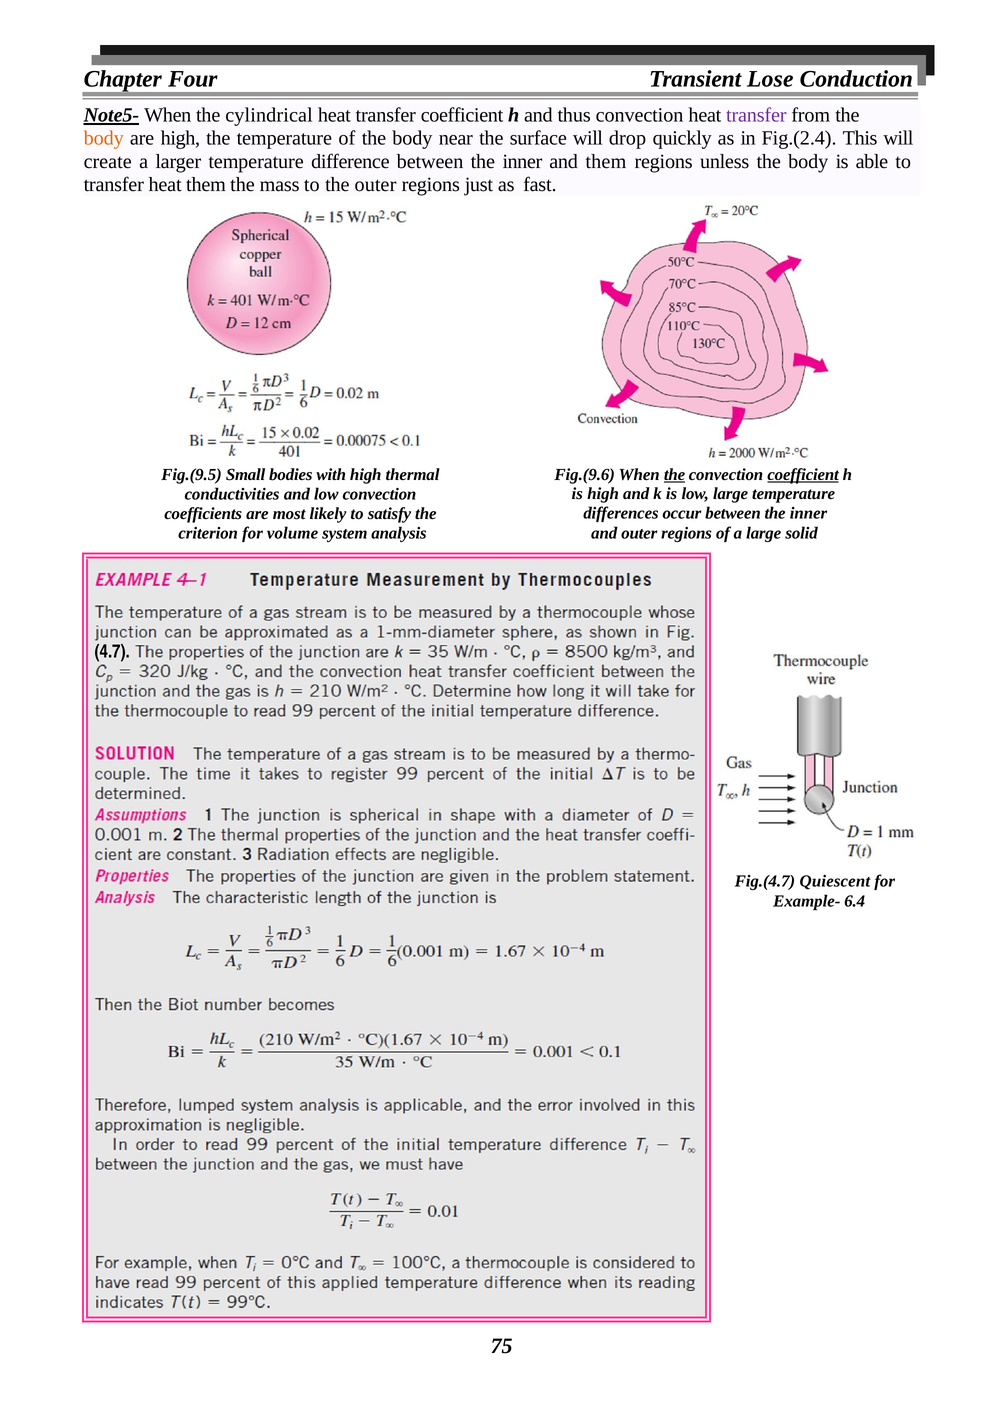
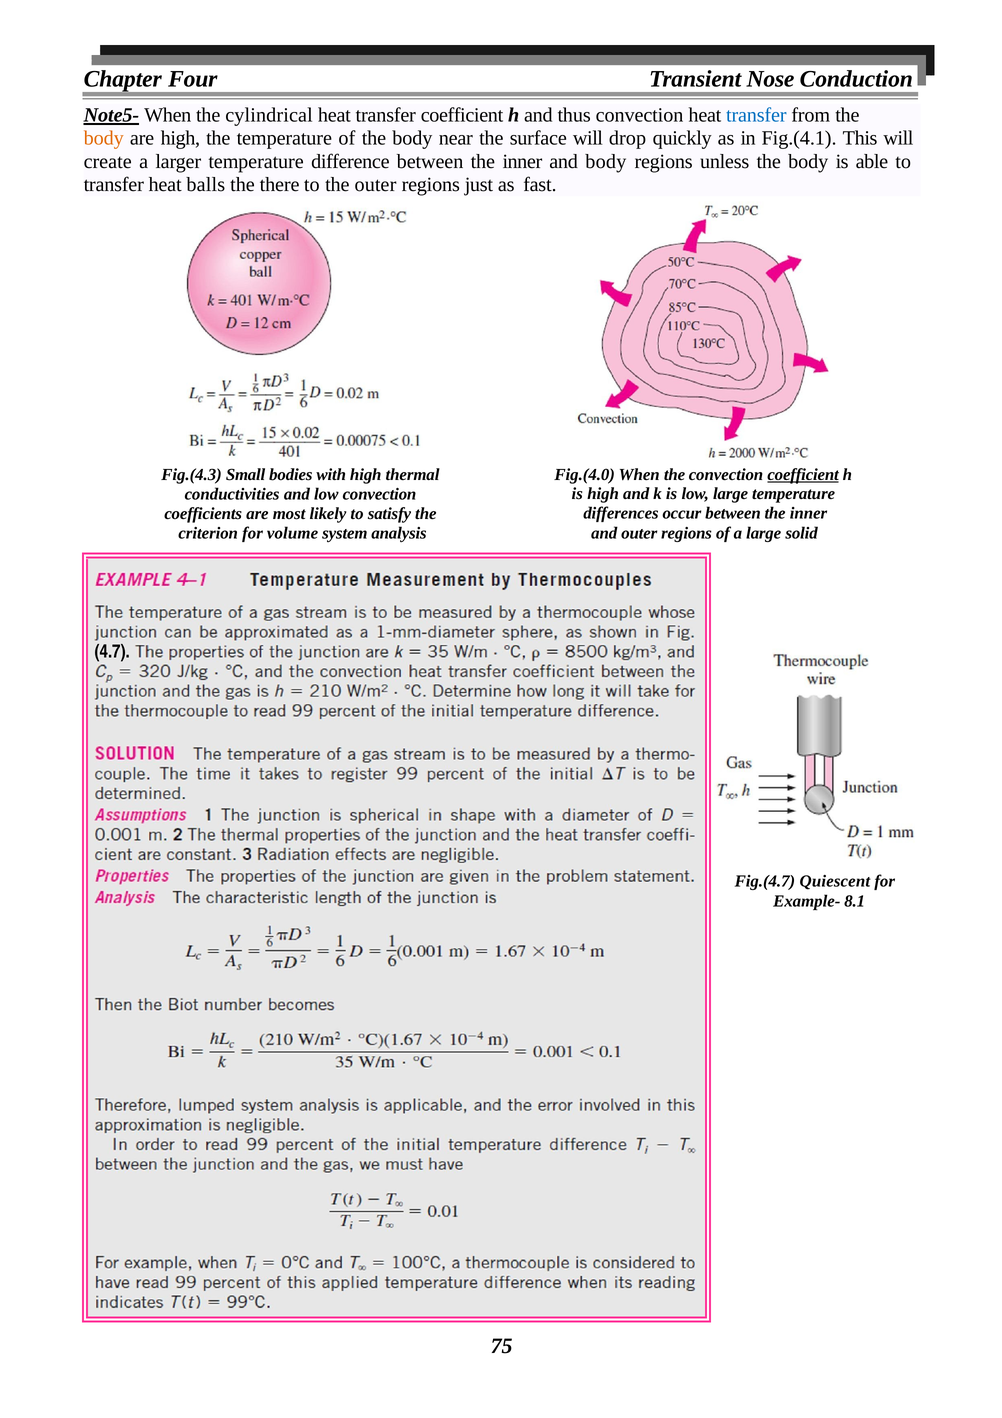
Lose: Lose -> Nose
transfer at (756, 115) colour: purple -> blue
Fig.(2.4: Fig.(2.4 -> Fig.(4.1
and them: them -> body
heat them: them -> balls
mass: mass -> there
Fig.(9.5: Fig.(9.5 -> Fig.(4.3
Fig.(9.6: Fig.(9.6 -> Fig.(4.0
the at (675, 475) underline: present -> none
6.4: 6.4 -> 8.1
